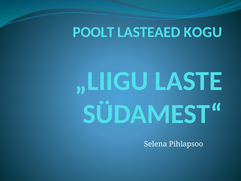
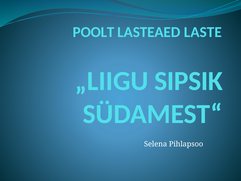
KOGU: KOGU -> LASTE
LASTE: LASTE -> SIPSIK
